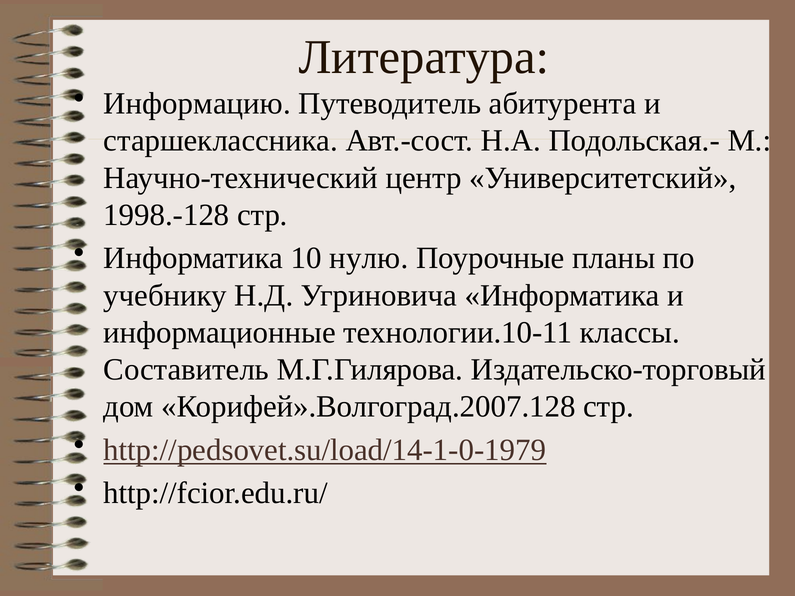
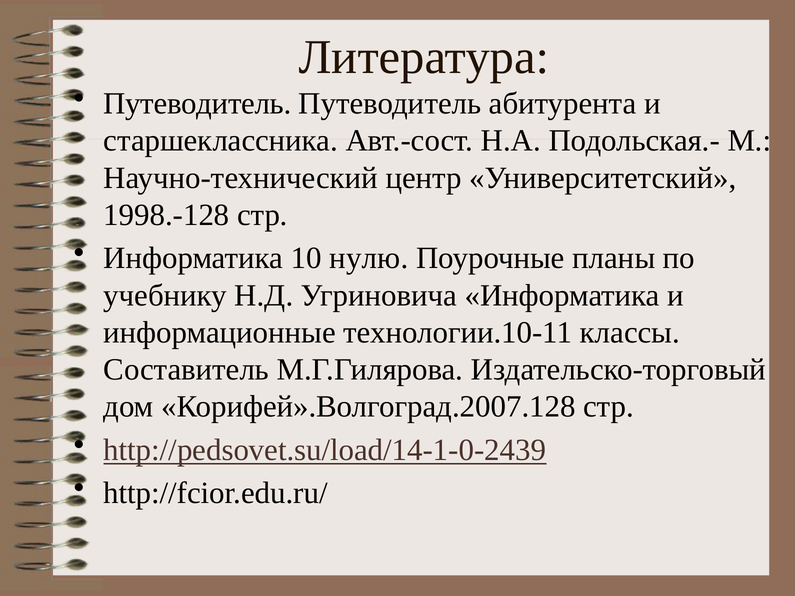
Информацию at (197, 104): Информацию -> Путеводитель
http://pedsovet.su/load/14-1-0-1979: http://pedsovet.su/load/14-1-0-1979 -> http://pedsovet.su/load/14-1-0-2439
